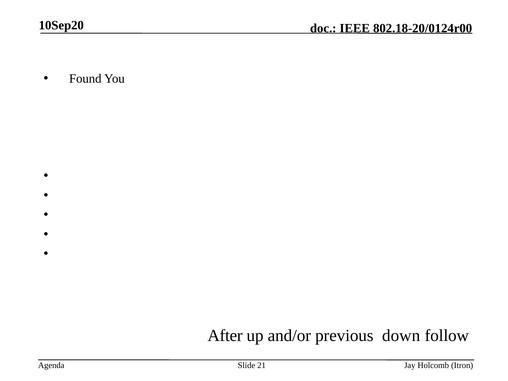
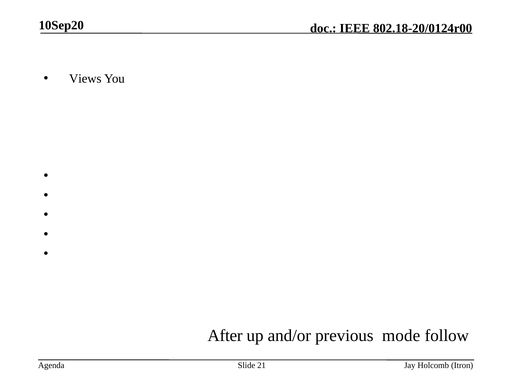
Found: Found -> Views
down: down -> mode
